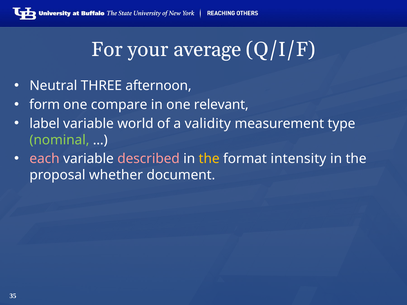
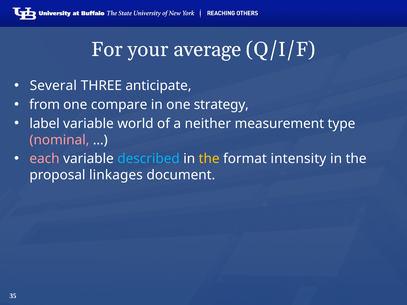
Neutral: Neutral -> Several
afternoon: afternoon -> anticipate
form: form -> from
relevant: relevant -> strategy
validity: validity -> neither
nominal colour: light green -> pink
described colour: pink -> light blue
whether: whether -> linkages
